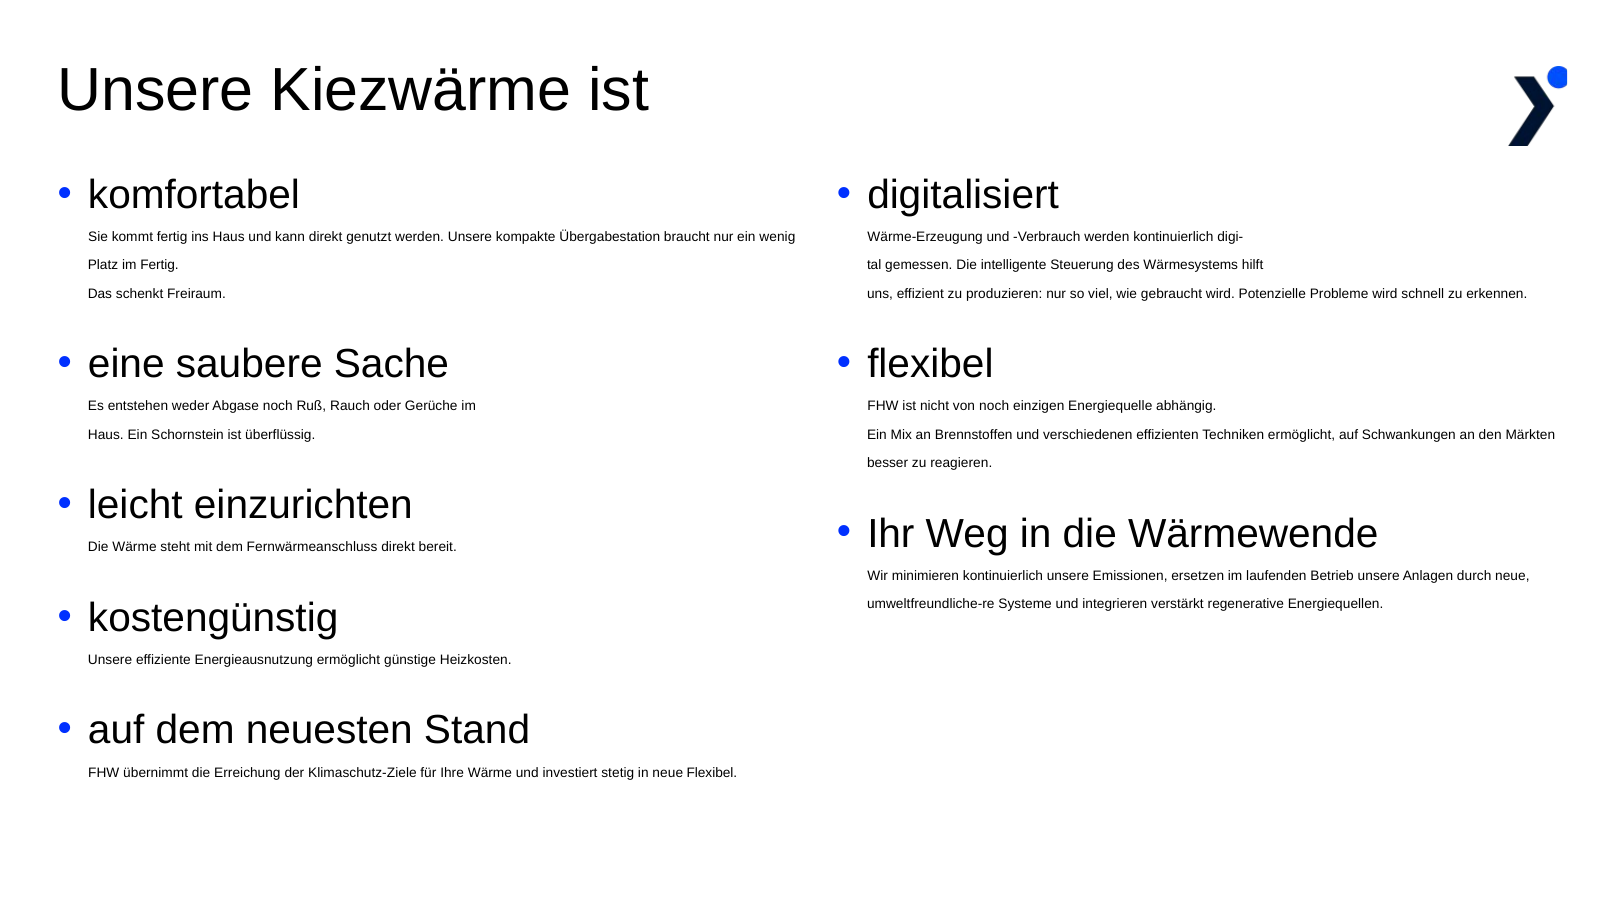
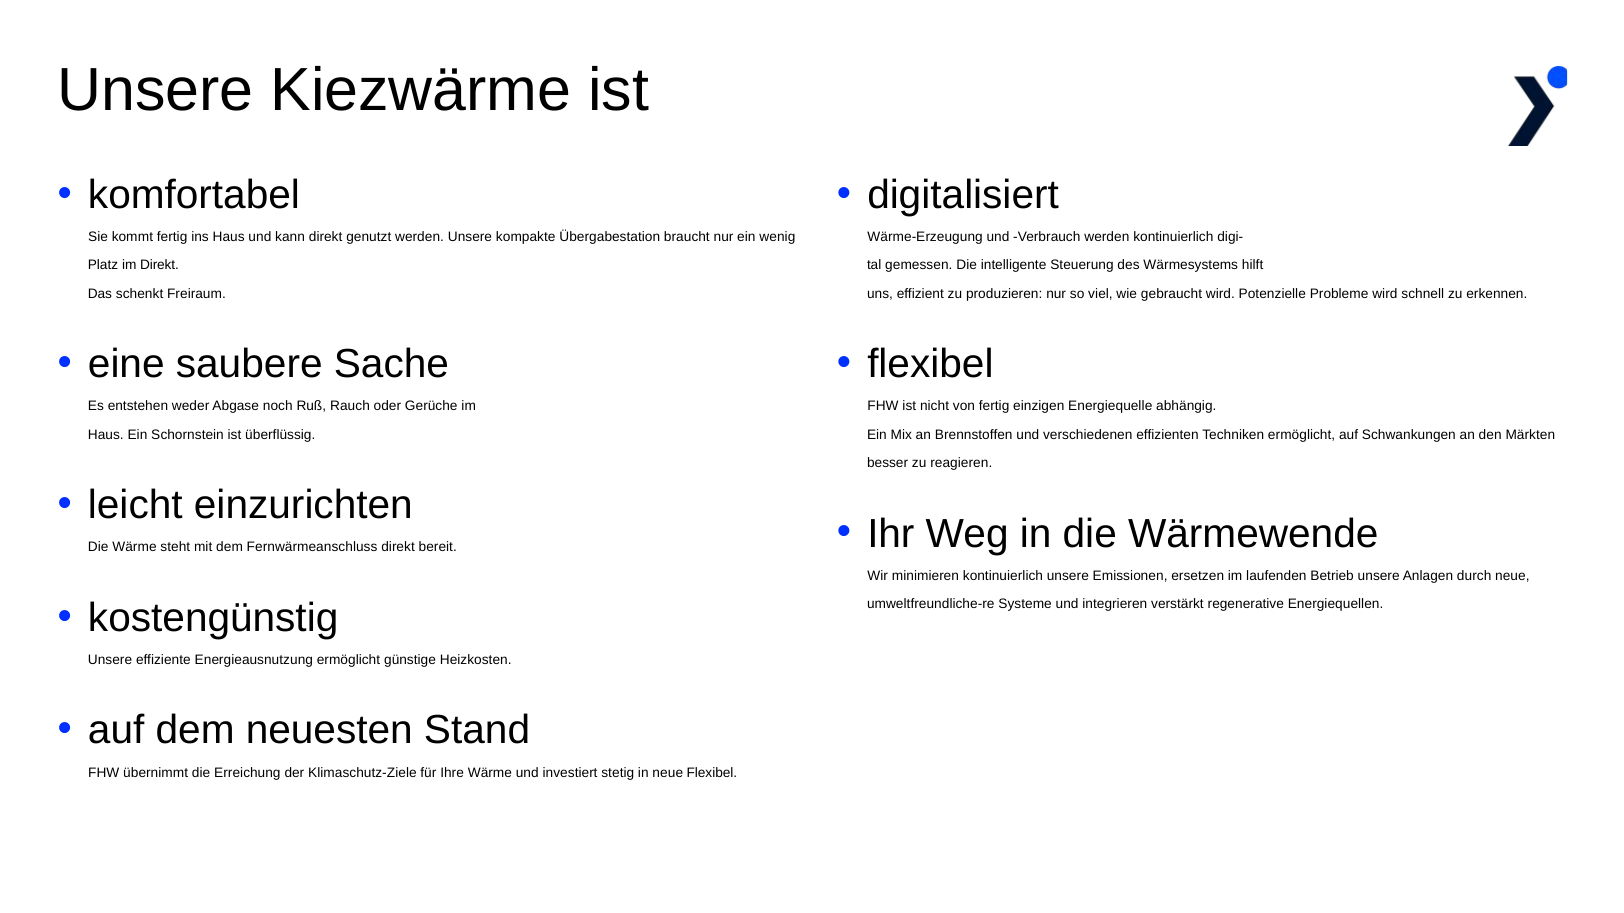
im Fertig: Fertig -> Direkt
von noch: noch -> fertig
